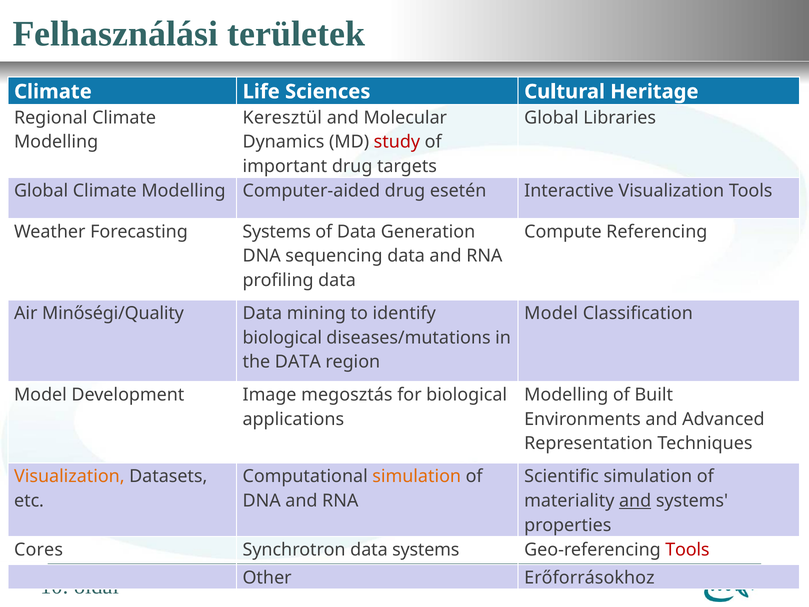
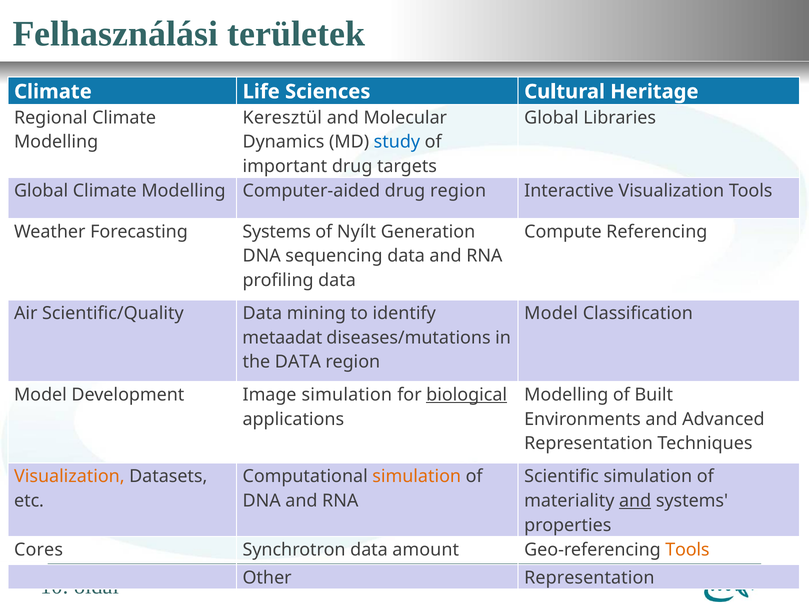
study colour: red -> blue
drug esetén: esetén -> region
of Data: Data -> Nyílt
Minőségi/Quality: Minőségi/Quality -> Scientific/Quality
biological at (282, 337): biological -> metaadat
Image megosztás: megosztás -> simulation
biological at (467, 395) underline: none -> present
data systems: systems -> amount
Tools at (687, 549) colour: red -> orange
Other Erőforrásokhoz: Erőforrásokhoz -> Representation
